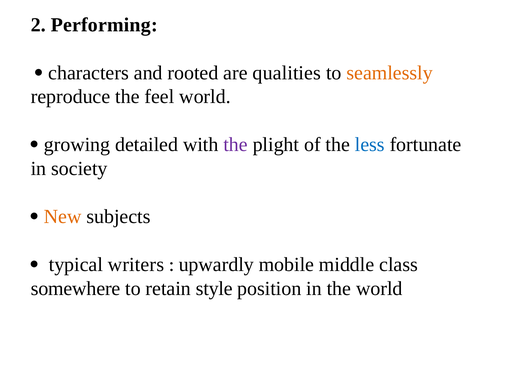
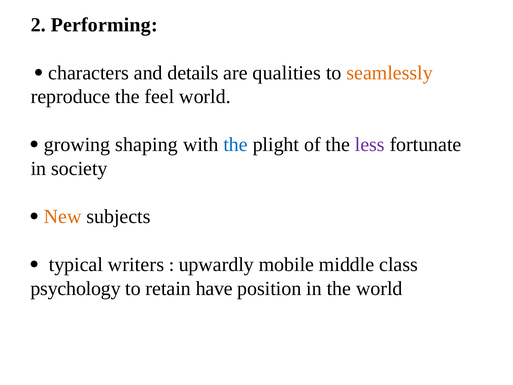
rooted: rooted -> details
detailed: detailed -> shaping
the at (236, 145) colour: purple -> blue
less colour: blue -> purple
somewhere: somewhere -> psychology
style: style -> have
